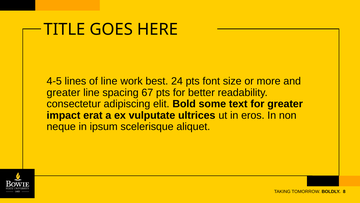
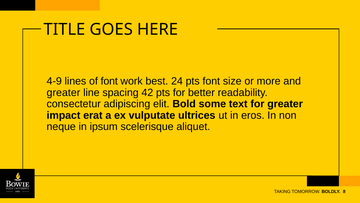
4-5: 4-5 -> 4-9
of line: line -> font
67: 67 -> 42
